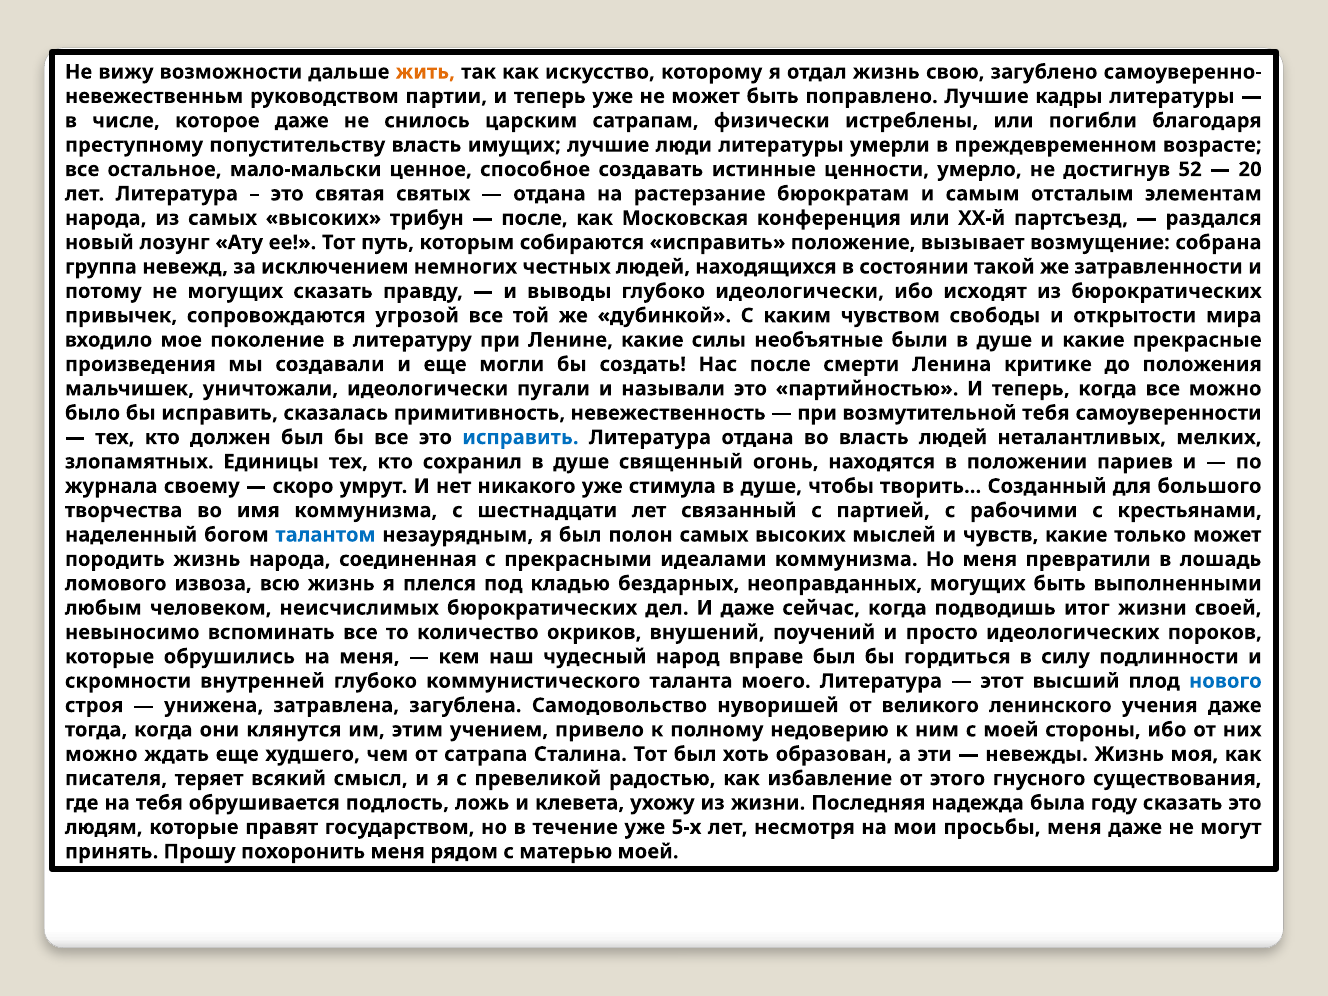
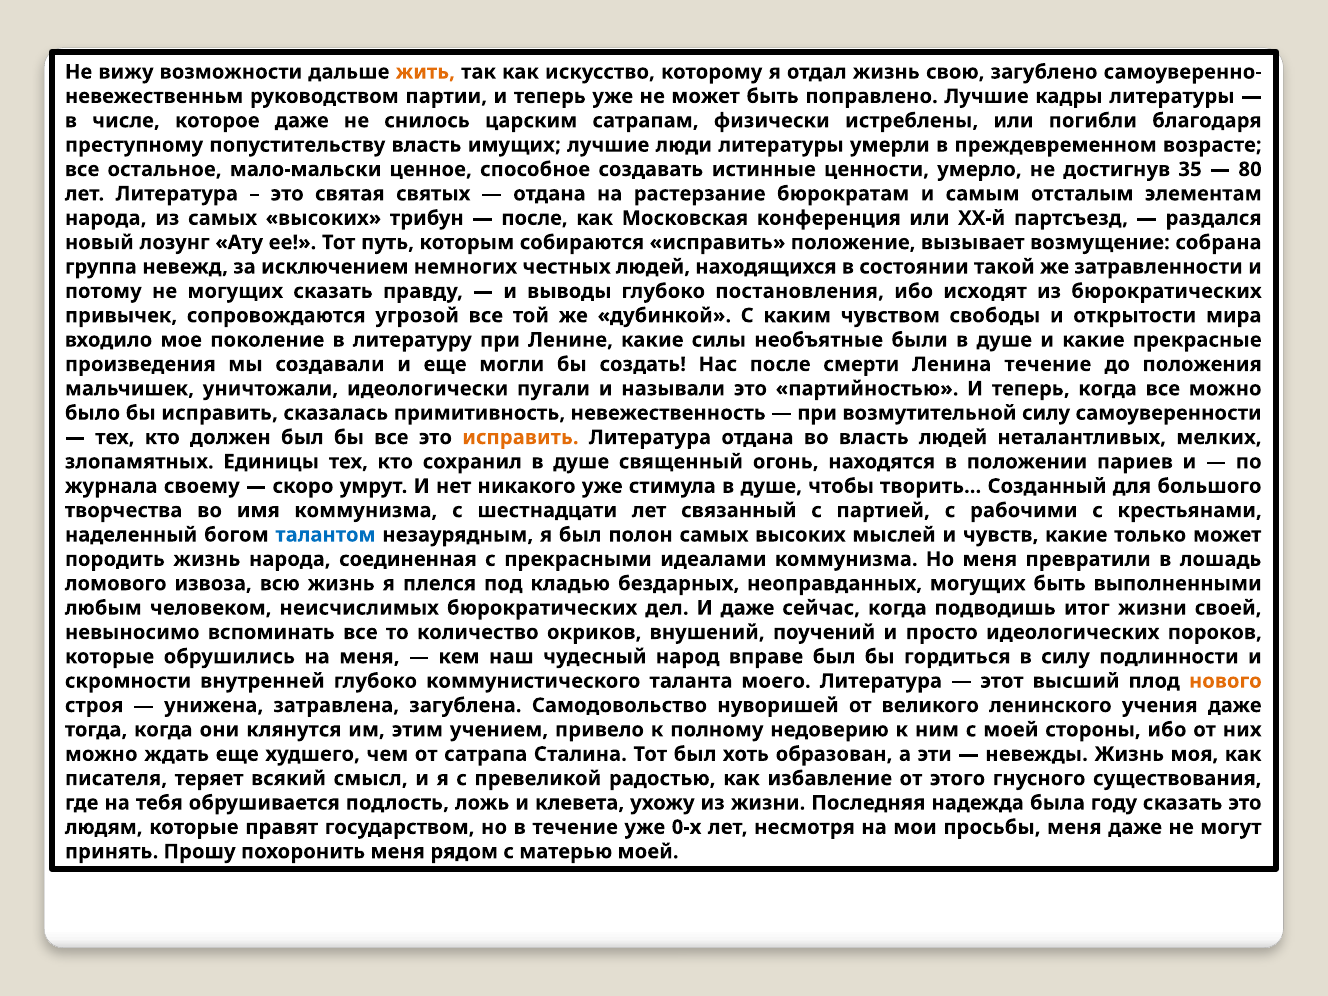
52: 52 -> 35
20: 20 -> 80
глубоко идеологически: идеологически -> постановления
Ленина критике: критике -> течение
возмутительной тебя: тебя -> силу
исправить at (520, 437) colour: blue -> orange
нового colour: blue -> orange
5-х: 5-х -> 0-х
